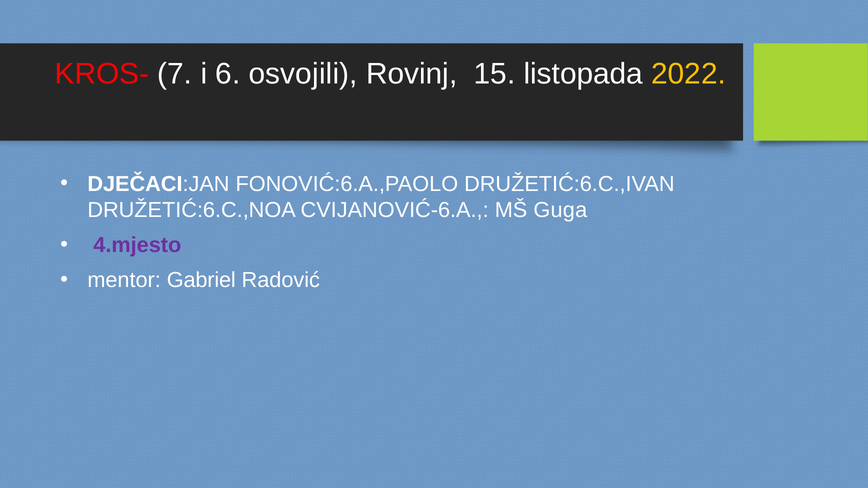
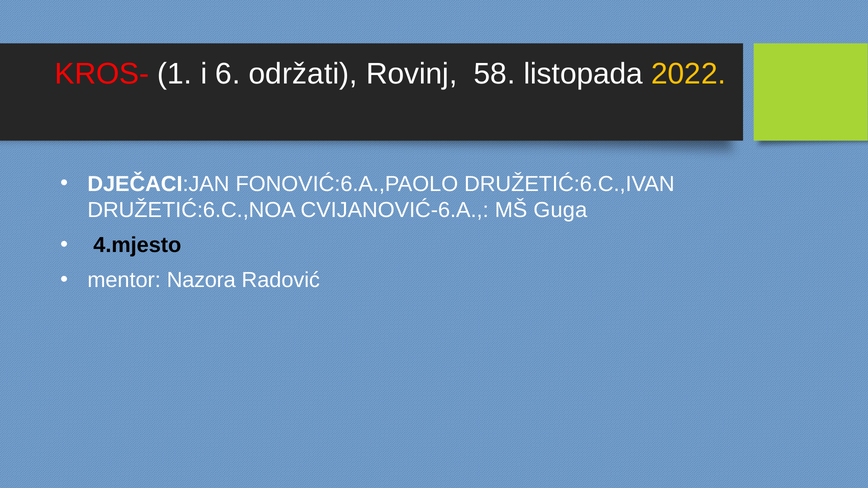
7: 7 -> 1
osvojili: osvojili -> održati
15: 15 -> 58
4.mjesto colour: purple -> black
Gabriel: Gabriel -> Nazora
